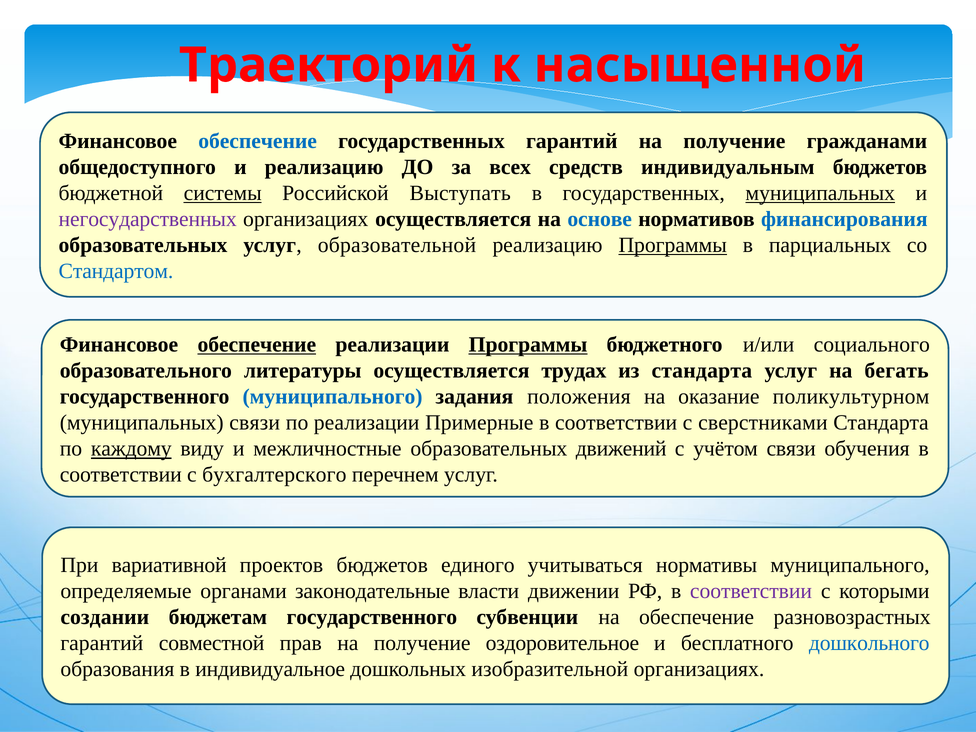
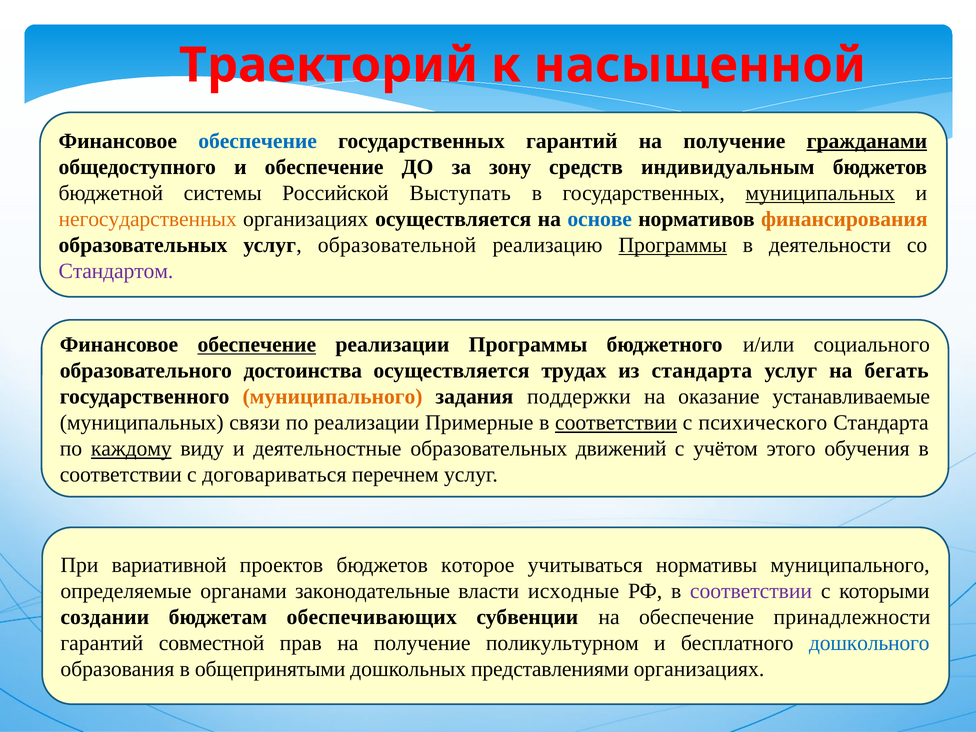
гражданами underline: none -> present
и реализацию: реализацию -> обеспечение
всех: всех -> зону
системы underline: present -> none
негосударственных colour: purple -> orange
финансирования colour: blue -> orange
парциальных: парциальных -> деятельности
Стандартом colour: blue -> purple
Программы at (528, 345) underline: present -> none
литературы: литературы -> достоинства
муниципального at (333, 397) colour: blue -> orange
положения: положения -> поддержки
поликультурном: поликультурном -> устанавливаемые
соответствии at (616, 423) underline: none -> present
сверстниками: сверстниками -> психического
межличностные: межличностные -> деятельностные
учётом связи: связи -> этого
бухгалтерского: бухгалтерского -> договариваться
единого: единого -> которое
движении: движении -> исходные
бюджетам государственного: государственного -> обеспечивающих
разновозрастных: разновозрастных -> принадлежности
оздоровительное: оздоровительное -> поликультурном
индивидуальное: индивидуальное -> общепринятыми
изобразительной: изобразительной -> представлениями
